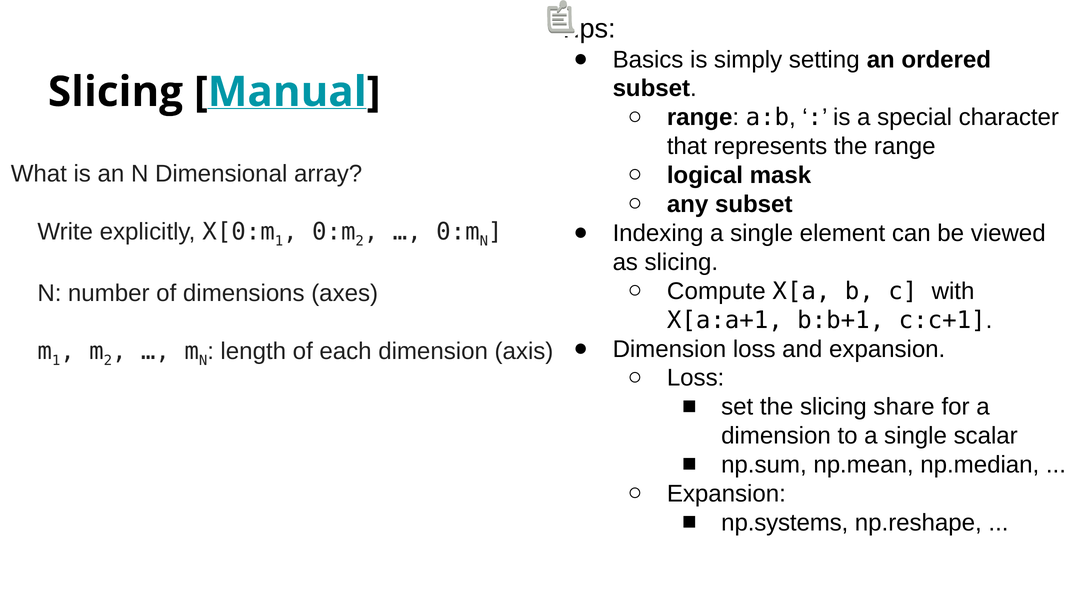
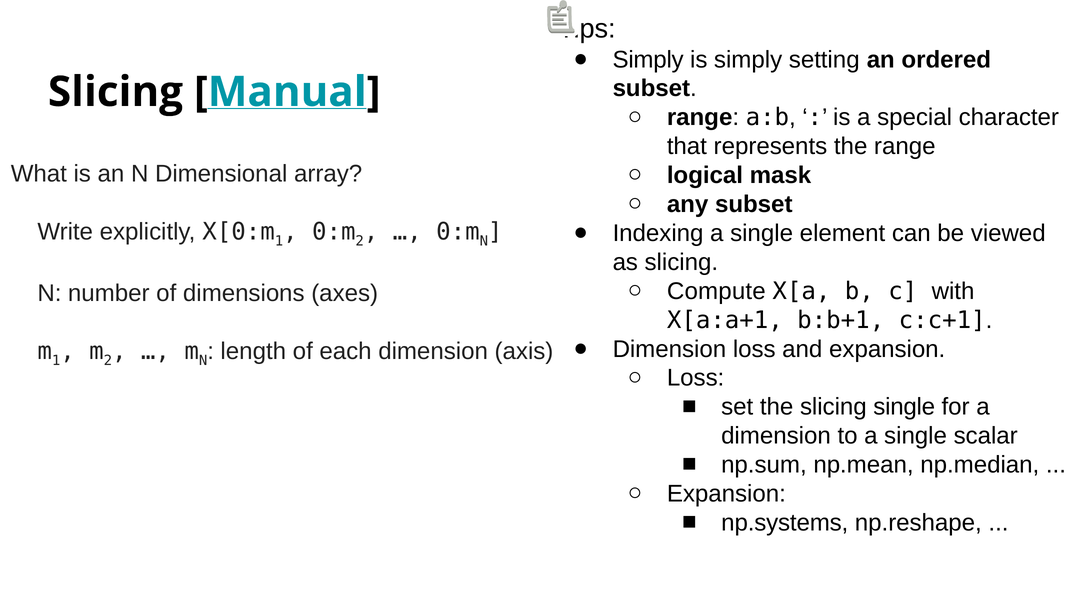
Basics at (648, 60): Basics -> Simply
slicing share: share -> single
